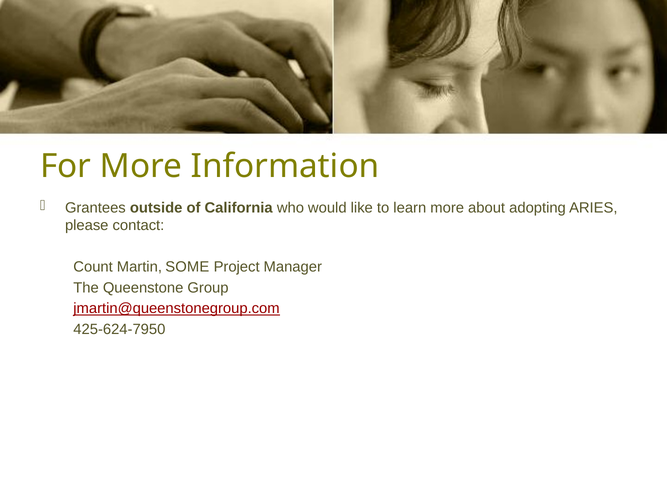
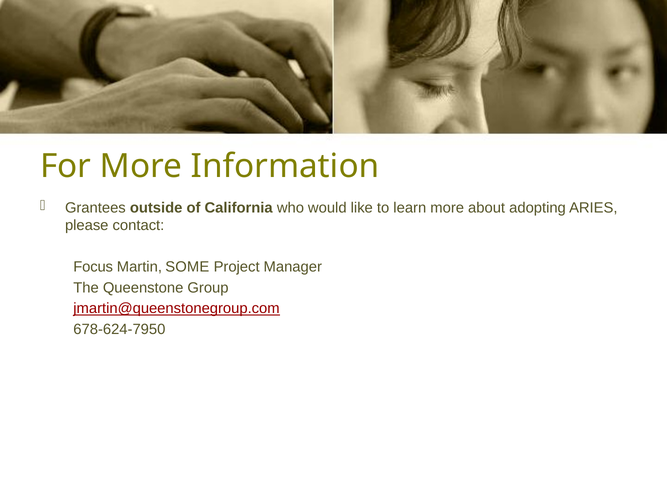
Count: Count -> Focus
425-624-7950: 425-624-7950 -> 678-624-7950
